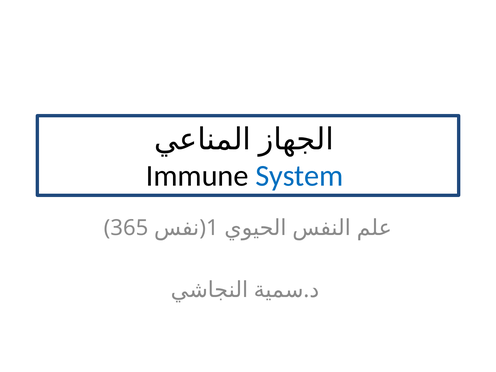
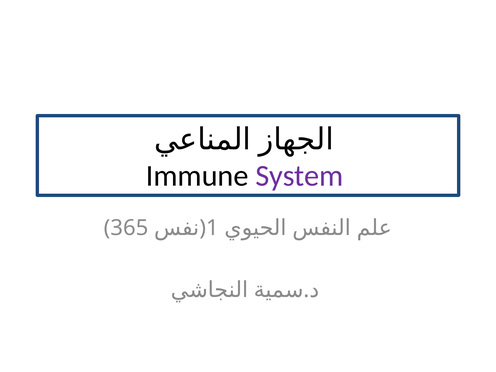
System colour: blue -> purple
